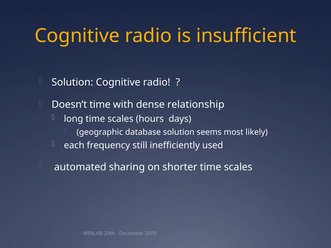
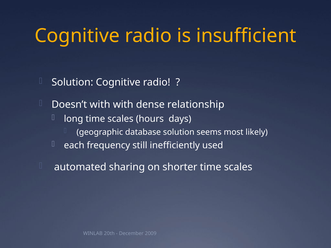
Doesn’t time: time -> with
